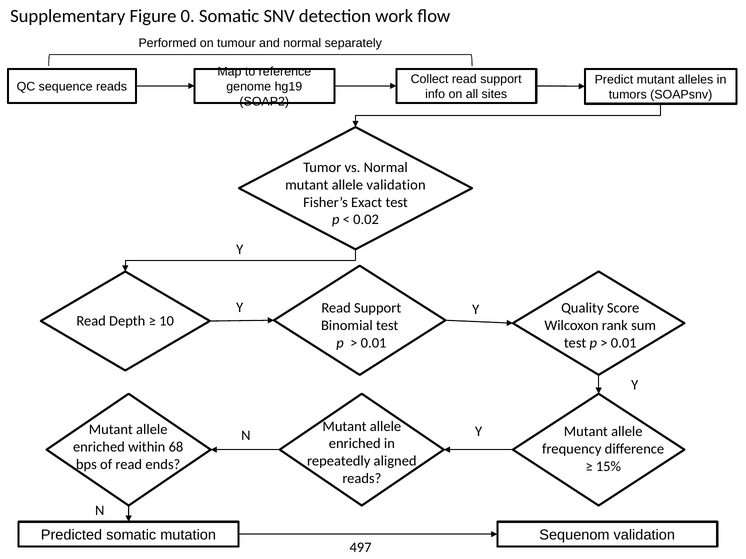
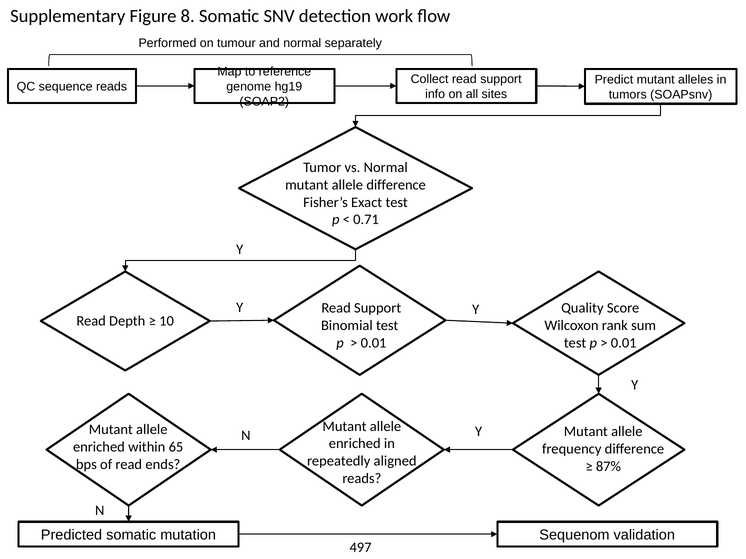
0: 0 -> 8
allele validation: validation -> difference
0.02: 0.02 -> 0.71
68: 68 -> 65
15%: 15% -> 87%
